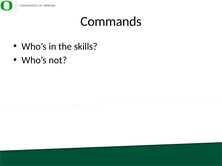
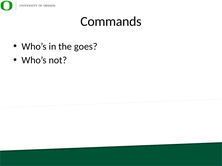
skills: skills -> goes
